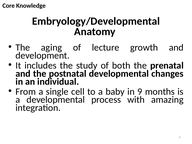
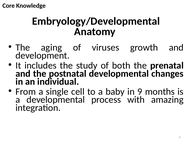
lecture: lecture -> viruses
